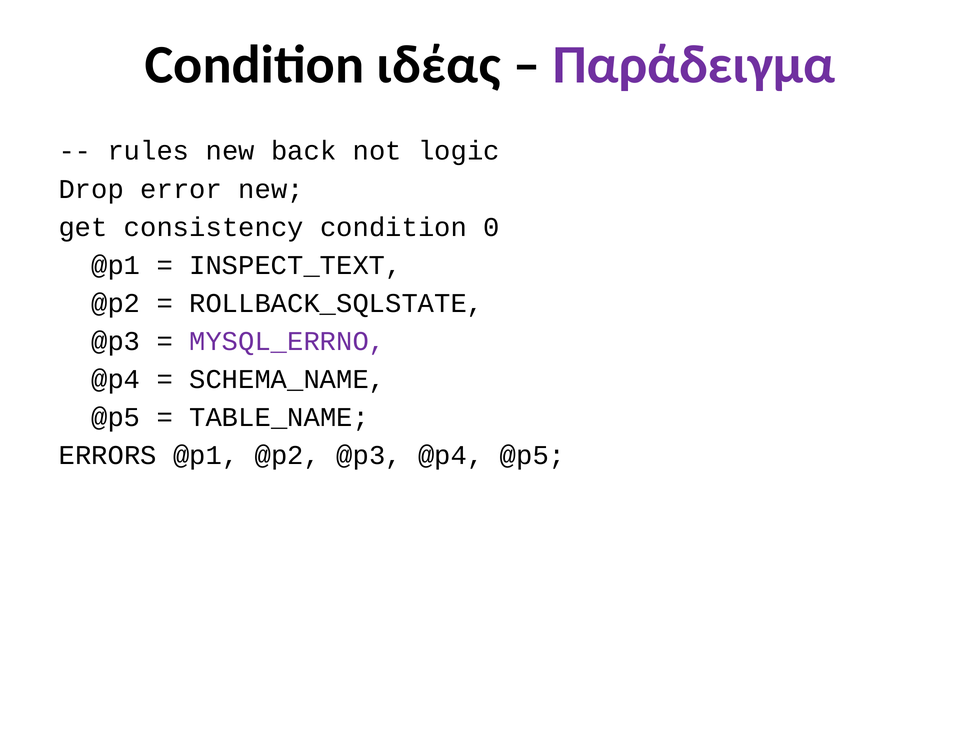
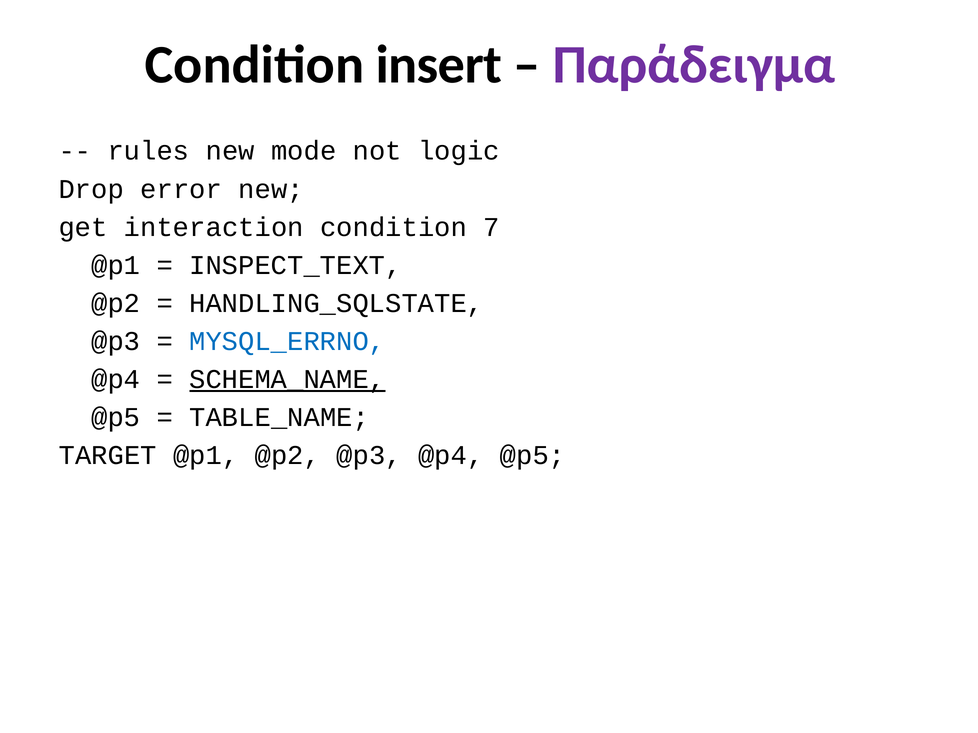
ιδέας: ιδέας -> insert
back: back -> mode
consistency: consistency -> interaction
0: 0 -> 7
ROLLBACK_SQLSTATE: ROLLBACK_SQLSTATE -> HANDLING_SQLSTATE
MYSQL_ERRNO colour: purple -> blue
SCHEMA_NAME underline: none -> present
ERRORS: ERRORS -> TARGET
